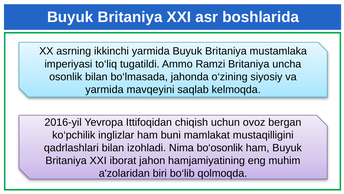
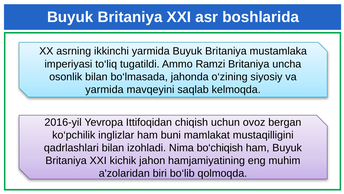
bo‘osonlik: bo‘osonlik -> bo‘chiqish
iborat: iborat -> kichik
